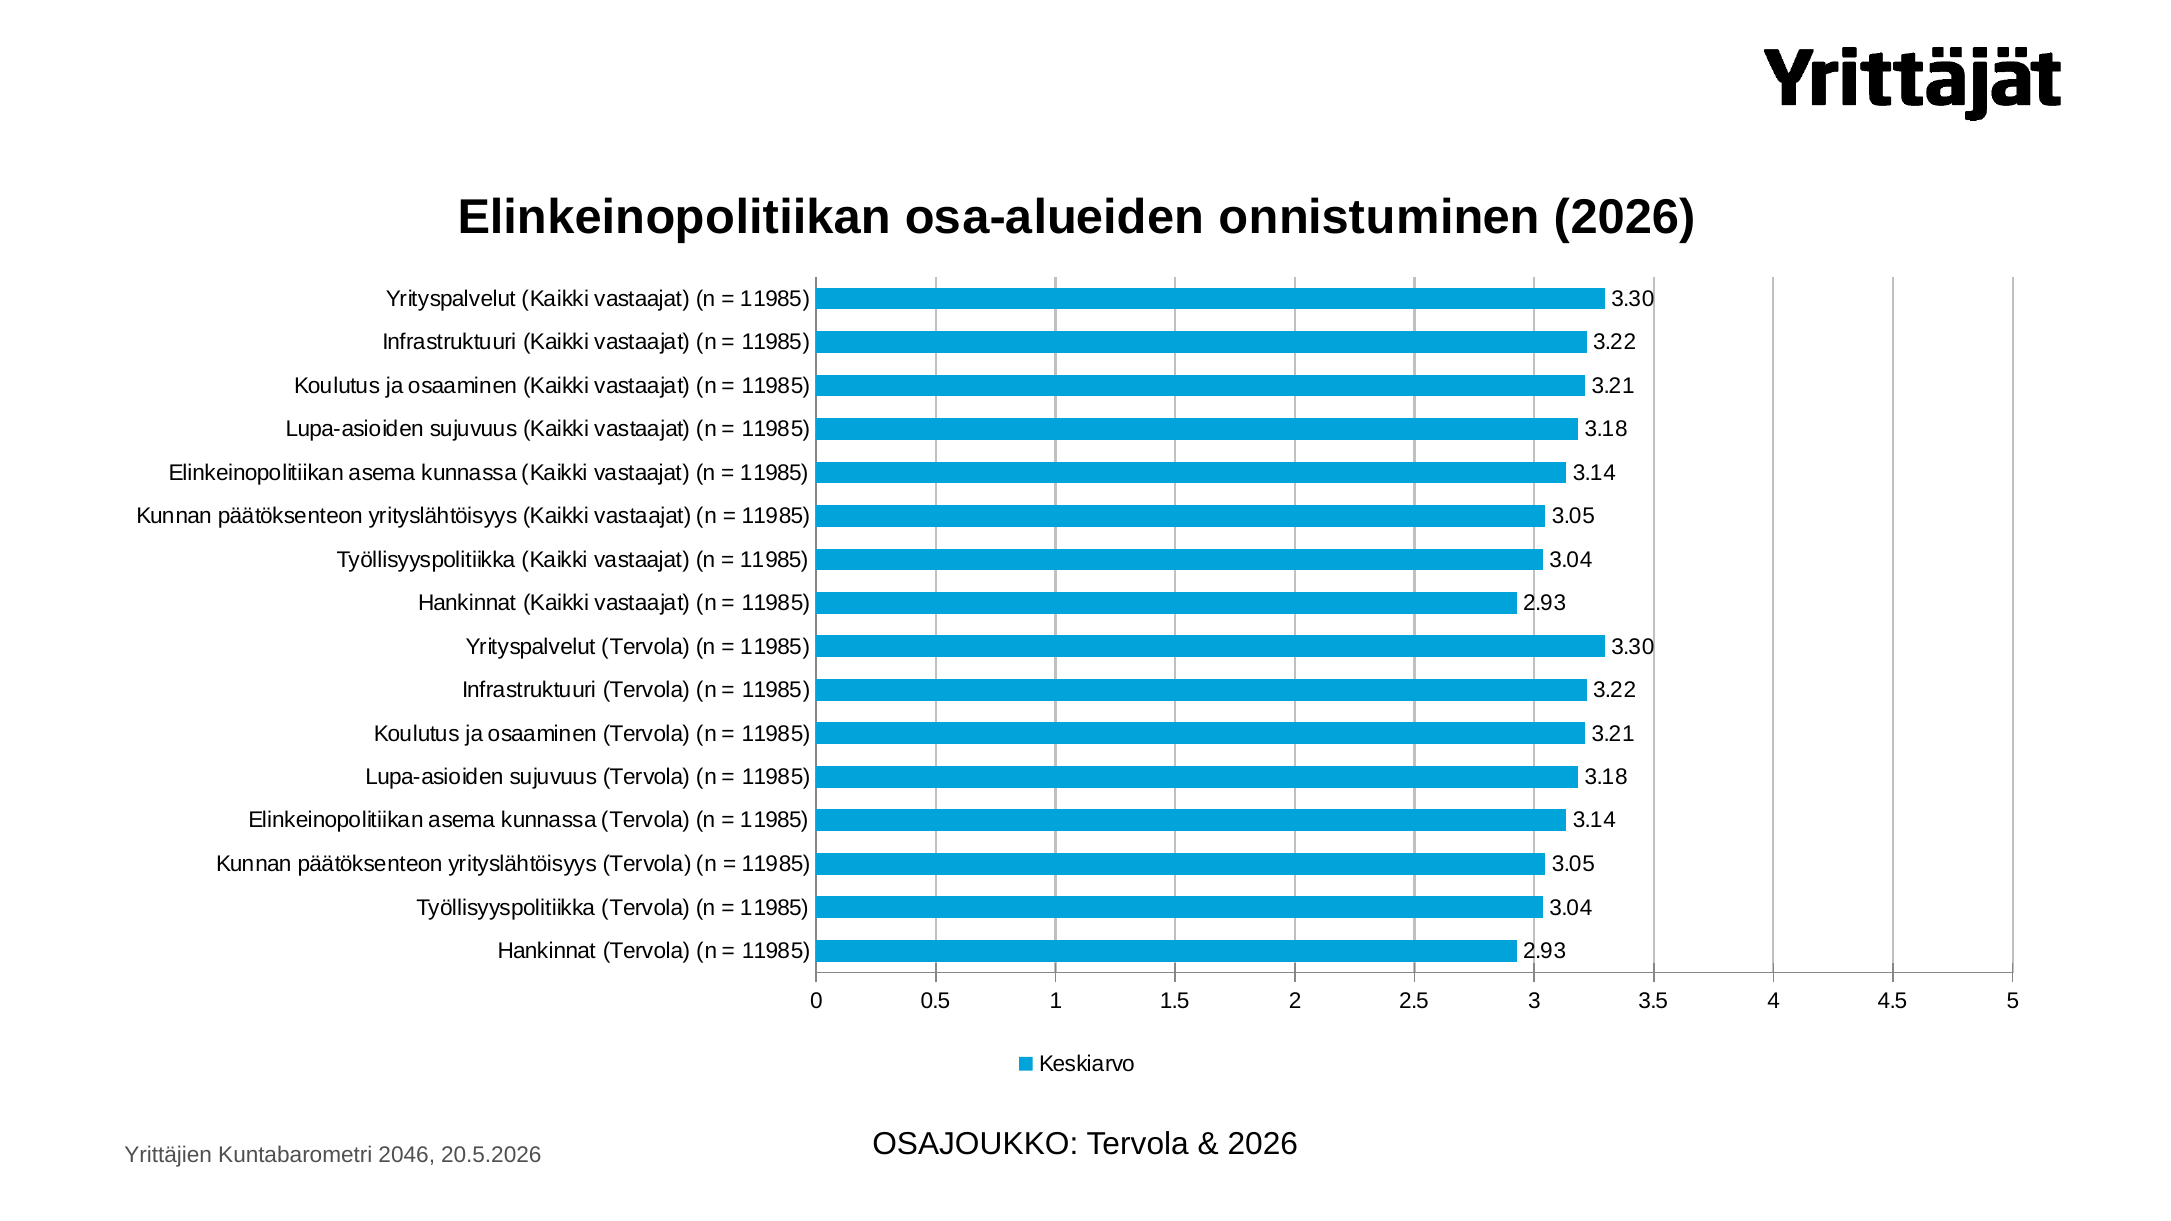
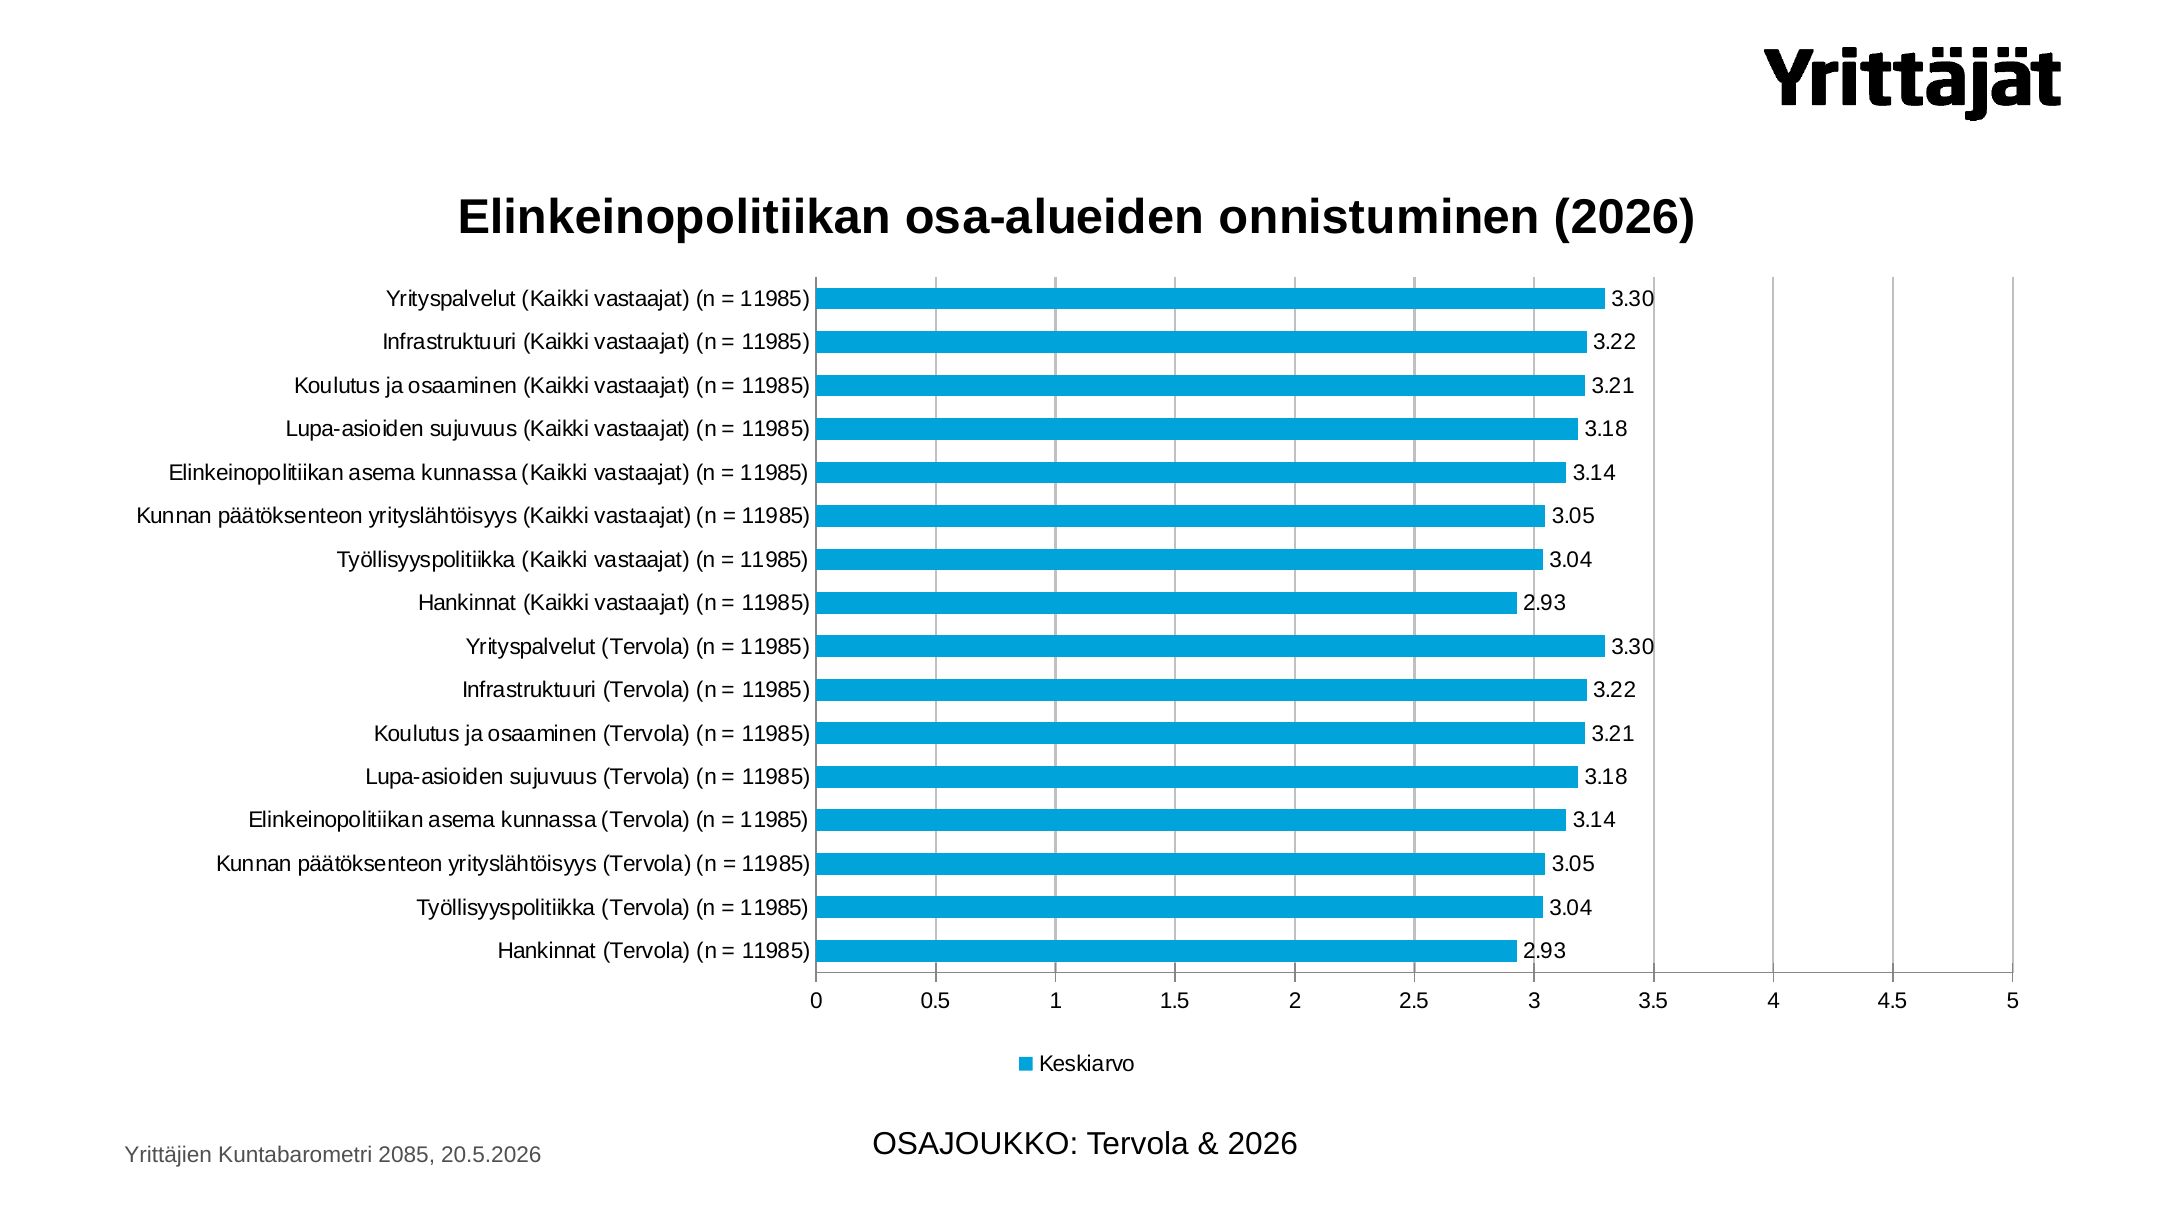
2046: 2046 -> 2085
